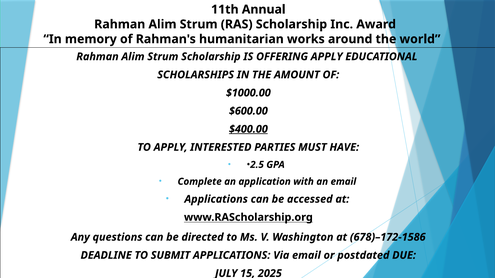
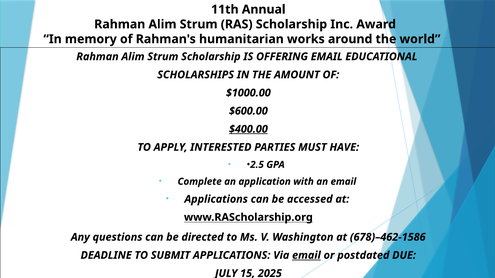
OFFERING APPLY: APPLY -> EMAIL
678)–172-1586: 678)–172-1586 -> 678)–462-1586
email at (306, 256) underline: none -> present
